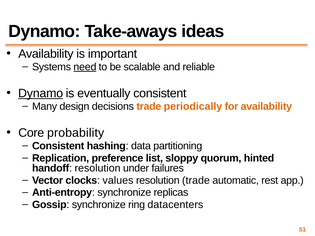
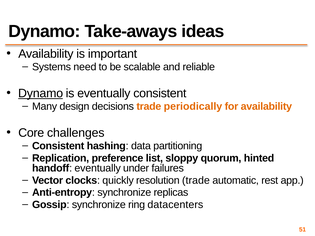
need underline: present -> none
probability: probability -> challenges
handoff resolution: resolution -> eventually
values: values -> quickly
